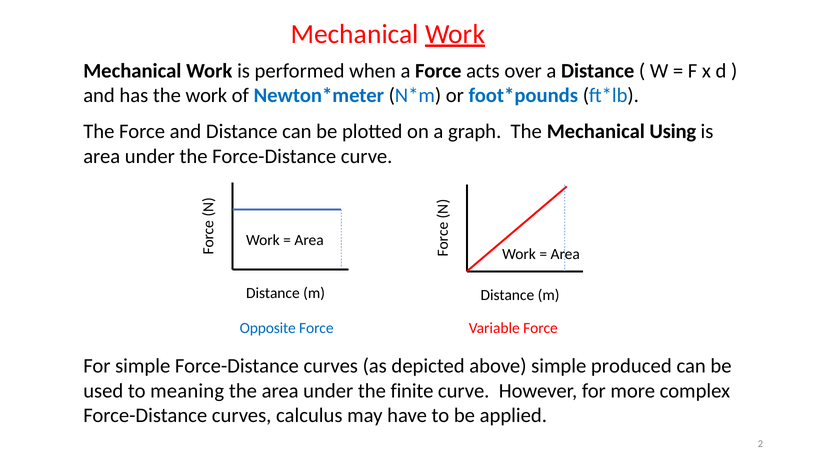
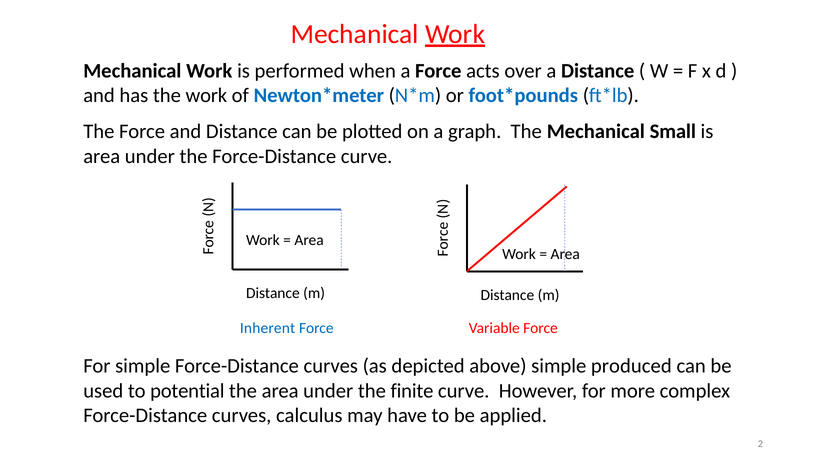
Using: Using -> Small
Opposite: Opposite -> Inherent
meaning: meaning -> potential
